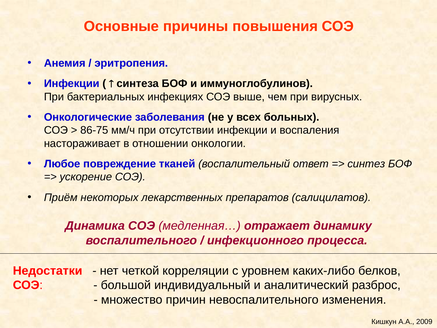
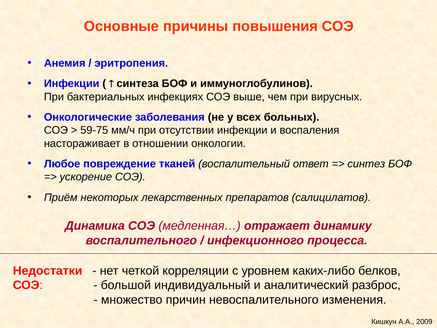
86-75: 86-75 -> 59-75
